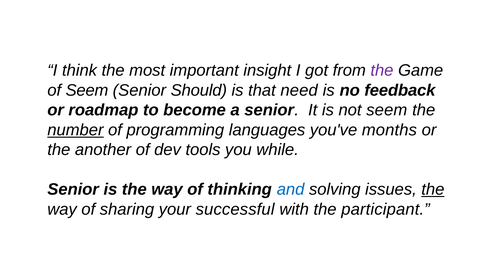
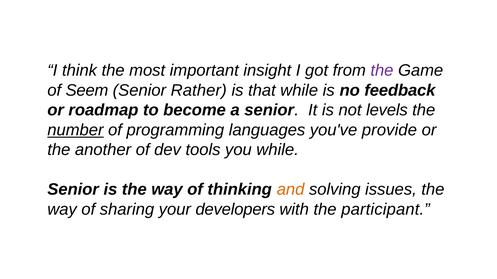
Should: Should -> Rather
that need: need -> while
not seem: seem -> levels
months: months -> provide
and colour: blue -> orange
the at (433, 190) underline: present -> none
successful: successful -> developers
